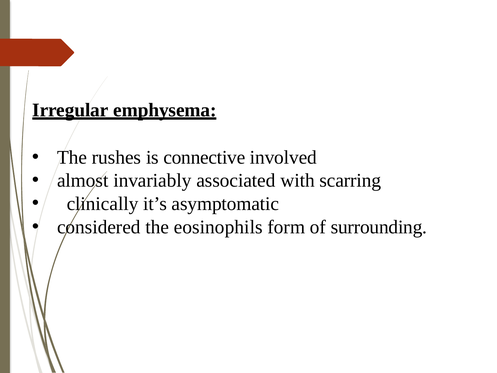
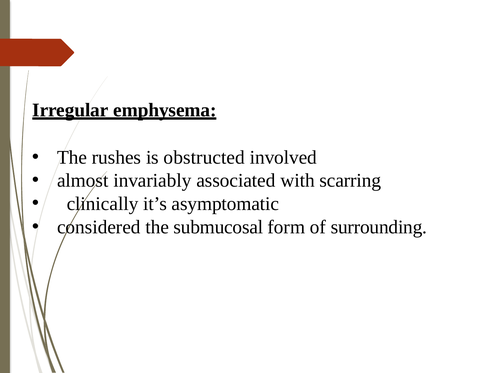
connective: connective -> obstructed
eosinophils: eosinophils -> submucosal
